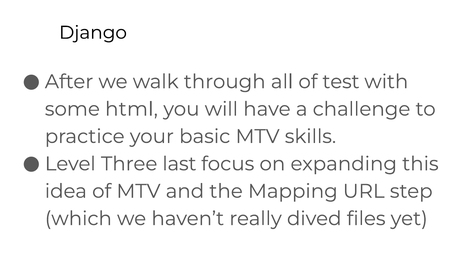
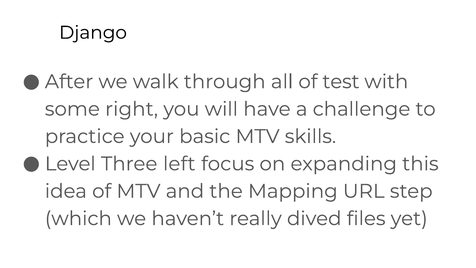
html: html -> right
last: last -> left
